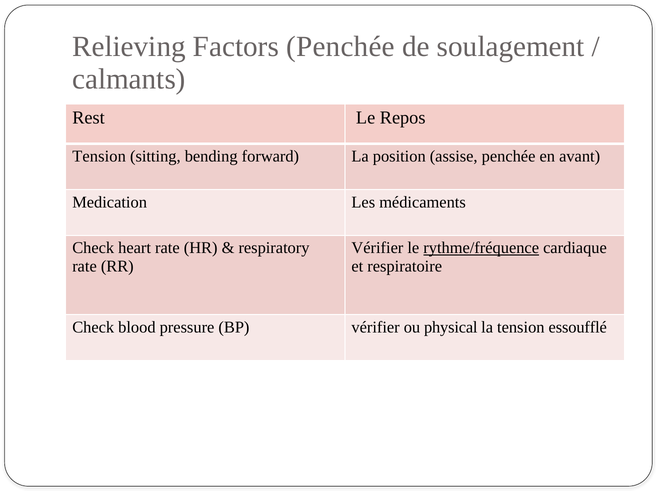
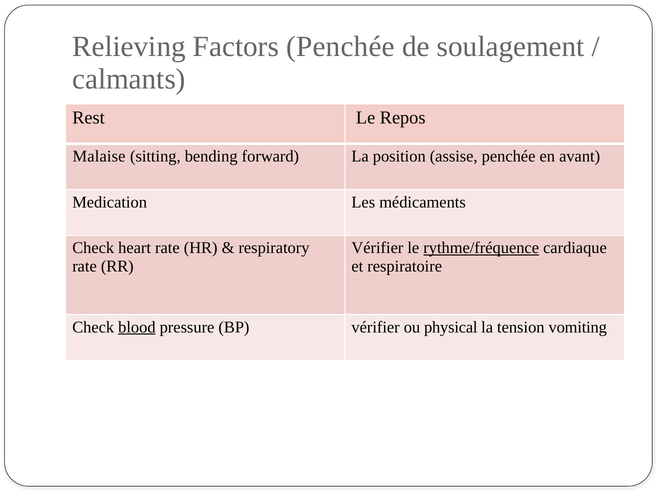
Tension at (99, 156): Tension -> Malaise
blood underline: none -> present
essoufflé: essoufflé -> vomiting
